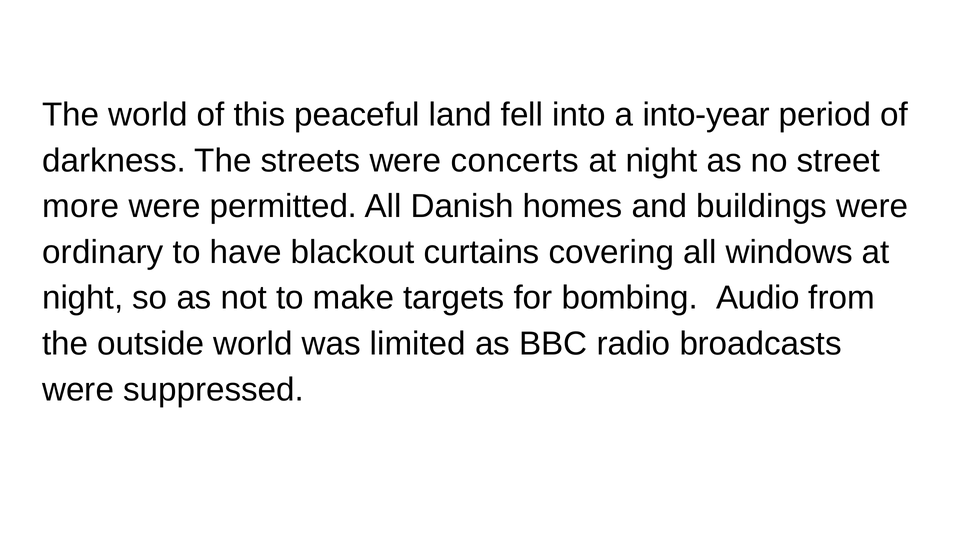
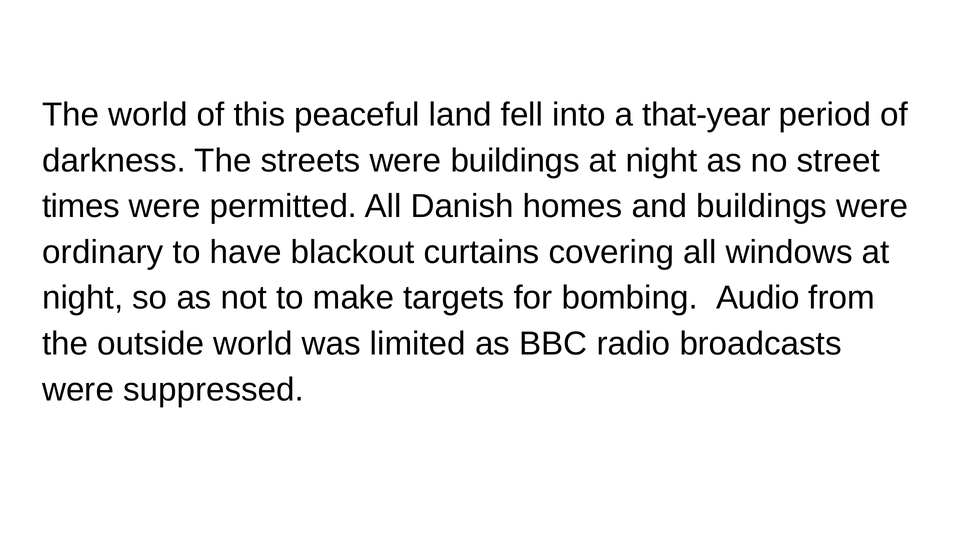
into-year: into-year -> that-year
were concerts: concerts -> buildings
more: more -> times
